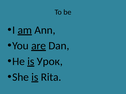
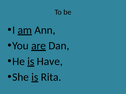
Урок: Урок -> Have
